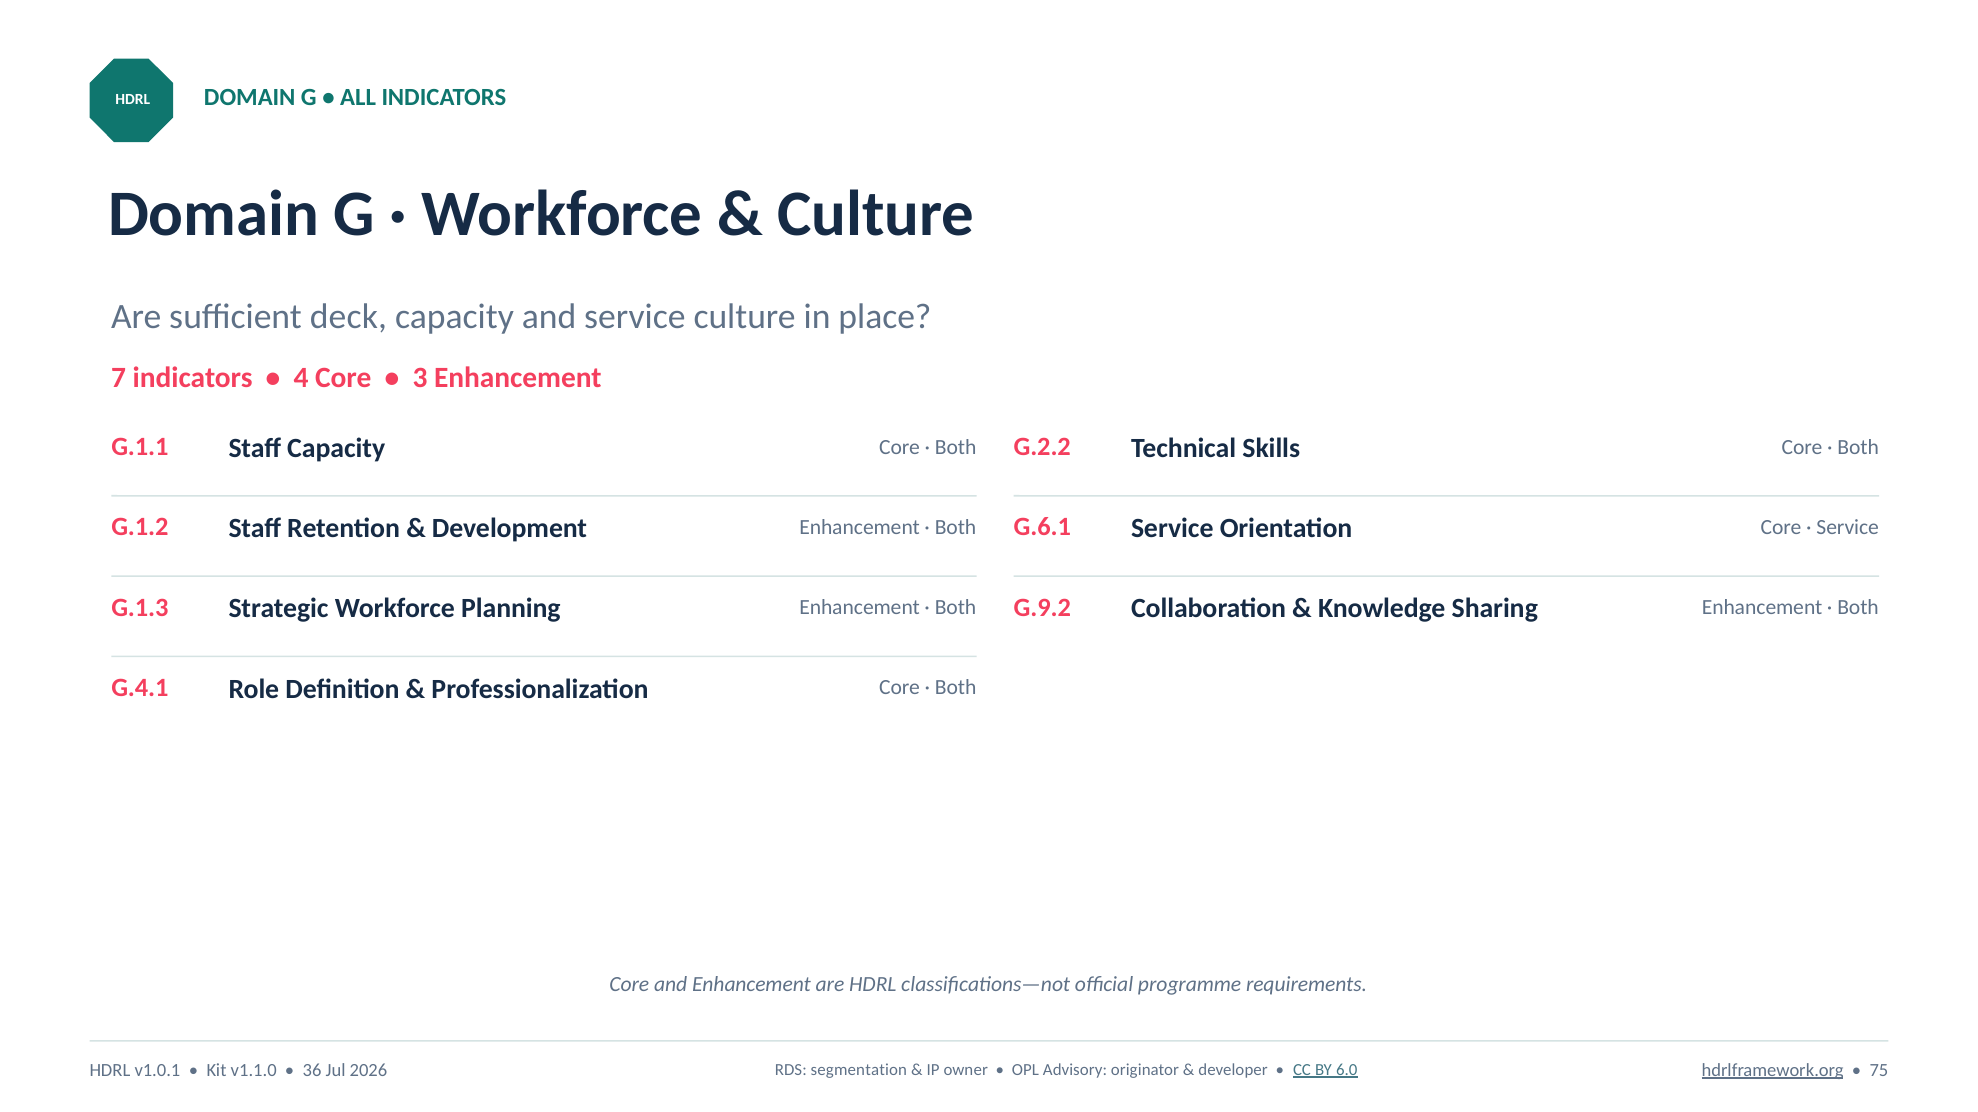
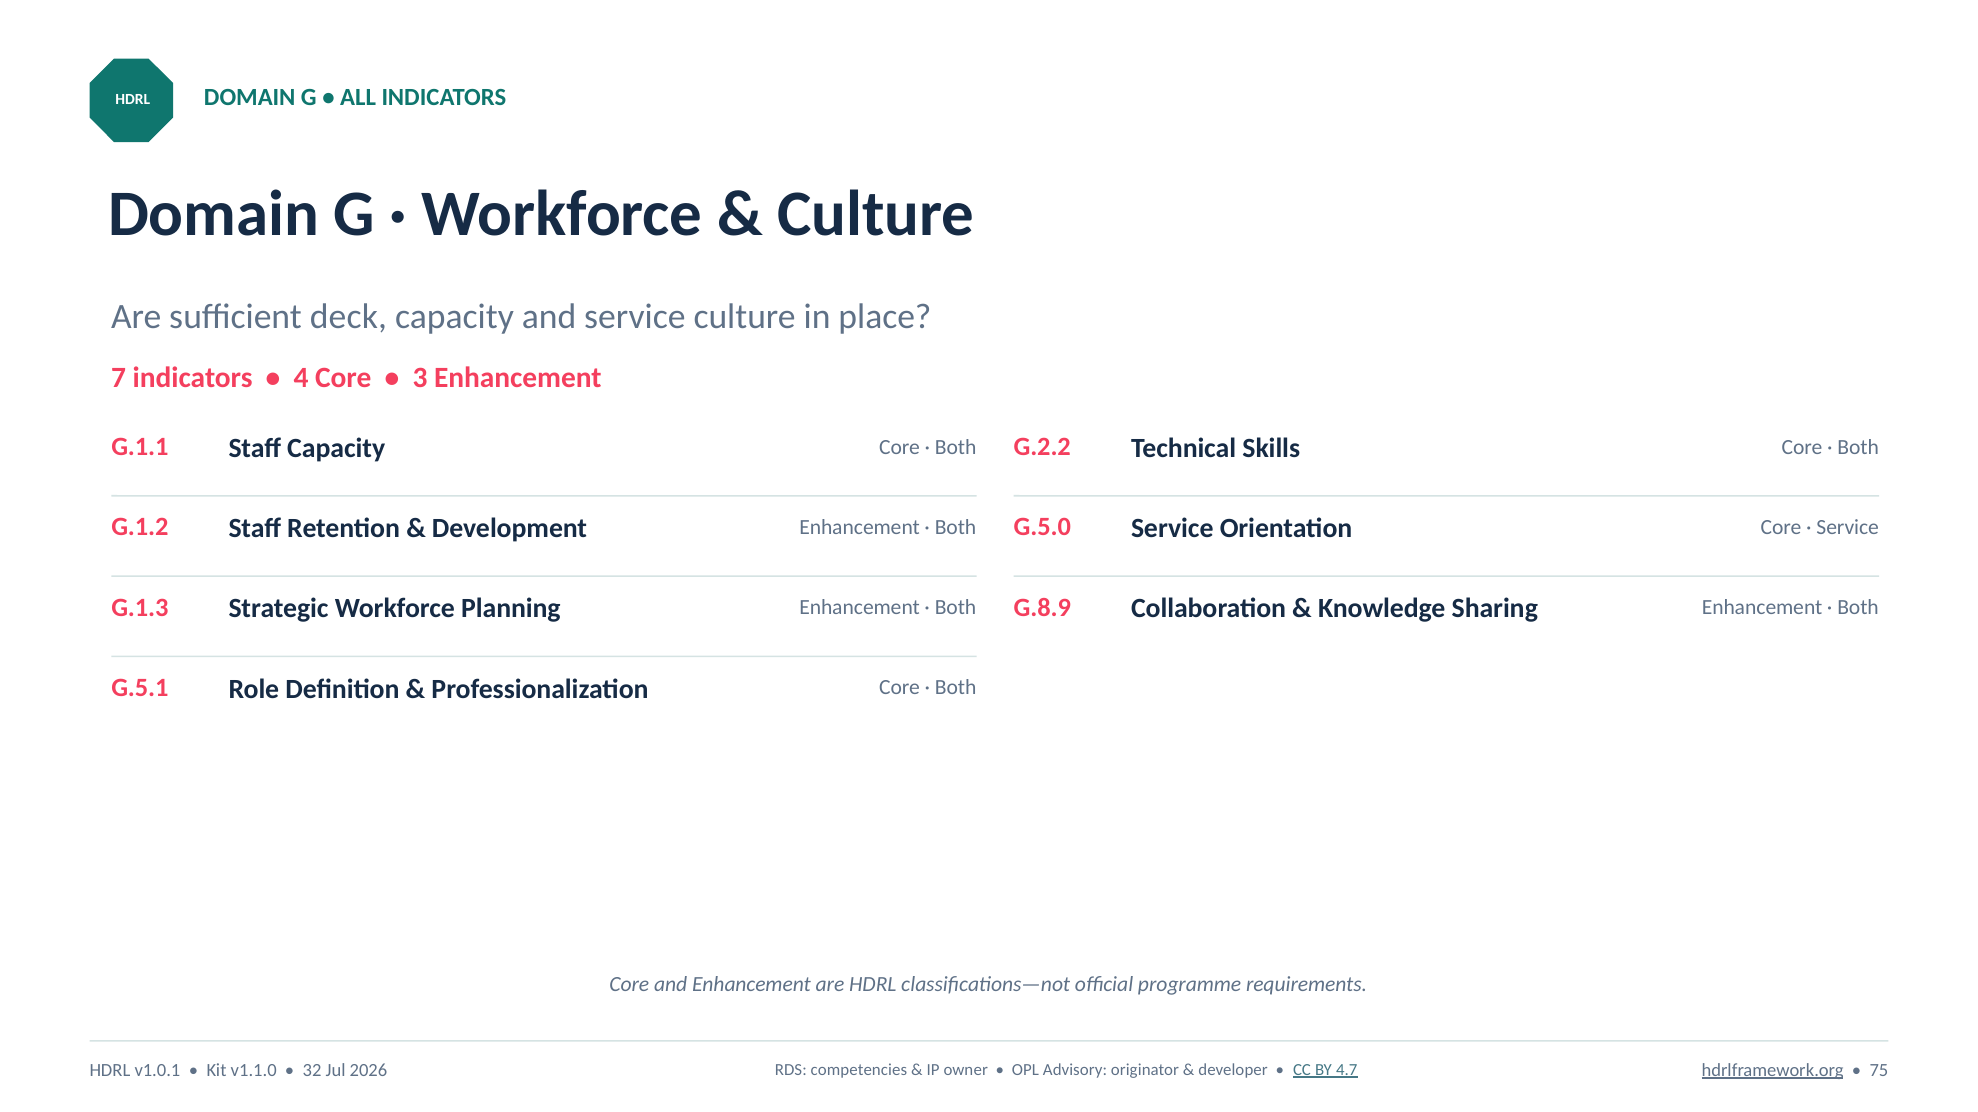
G.6.1: G.6.1 -> G.5.0
G.9.2: G.9.2 -> G.8.9
G.4.1: G.4.1 -> G.5.1
36: 36 -> 32
segmentation: segmentation -> competencies
6.0: 6.0 -> 4.7
